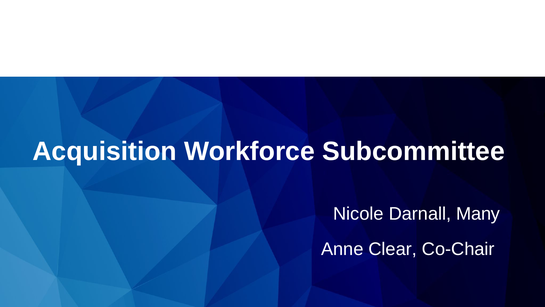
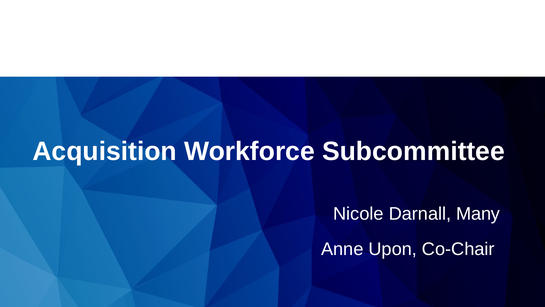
Clear: Clear -> Upon
